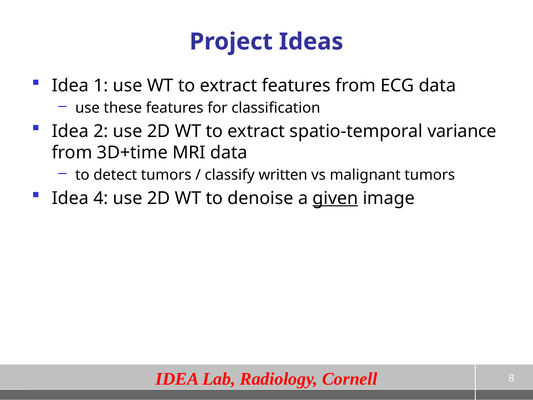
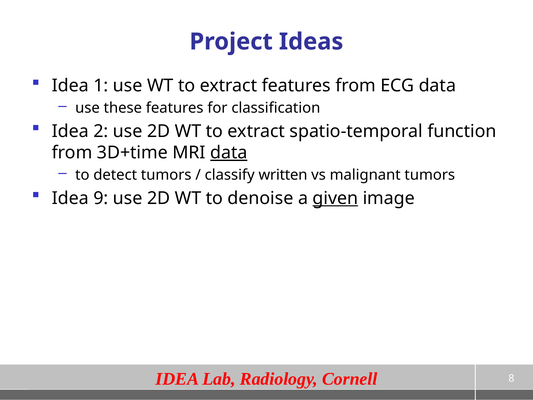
variance: variance -> function
data at (229, 153) underline: none -> present
4: 4 -> 9
